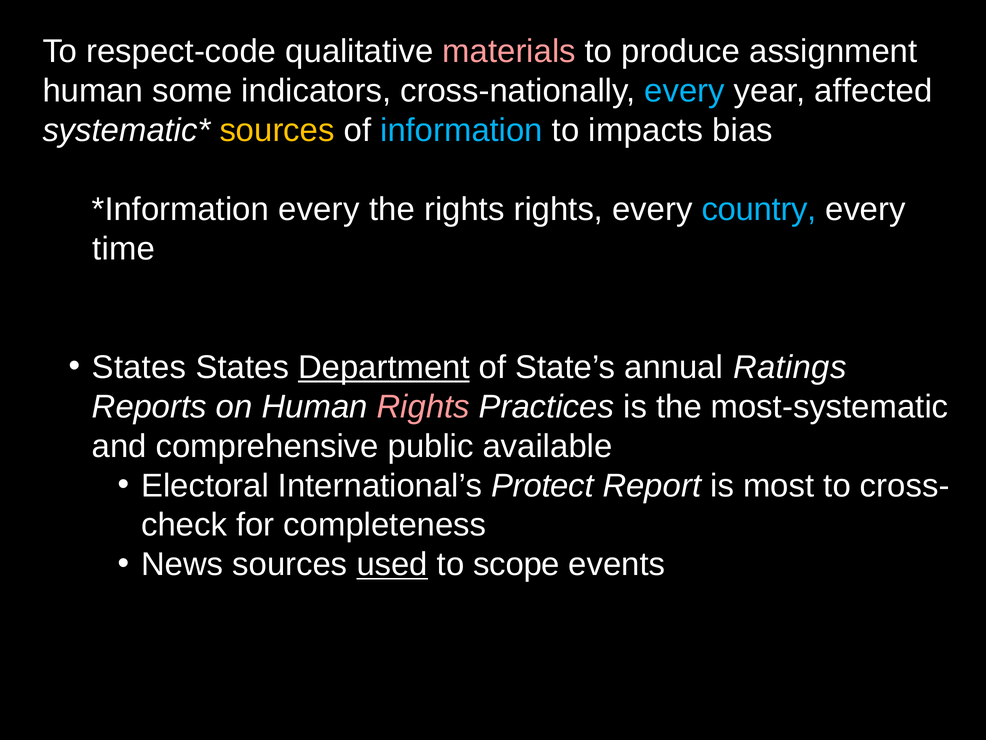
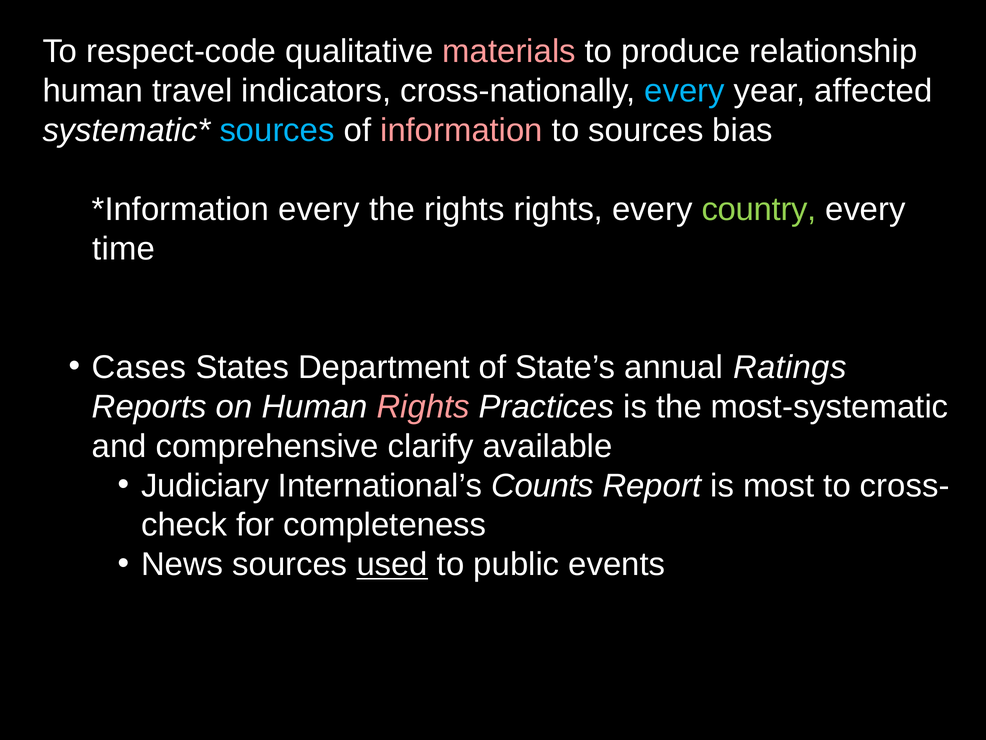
assignment: assignment -> relationship
some: some -> travel
sources at (277, 130) colour: yellow -> light blue
information colour: light blue -> pink
to impacts: impacts -> sources
country colour: light blue -> light green
States at (139, 367): States -> Cases
Department underline: present -> none
public: public -> clarify
Electoral: Electoral -> Judiciary
Protect: Protect -> Counts
scope: scope -> public
